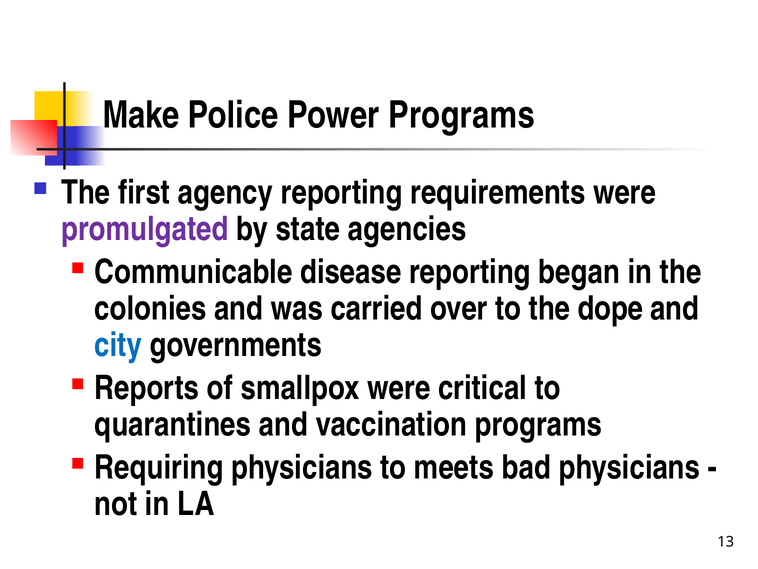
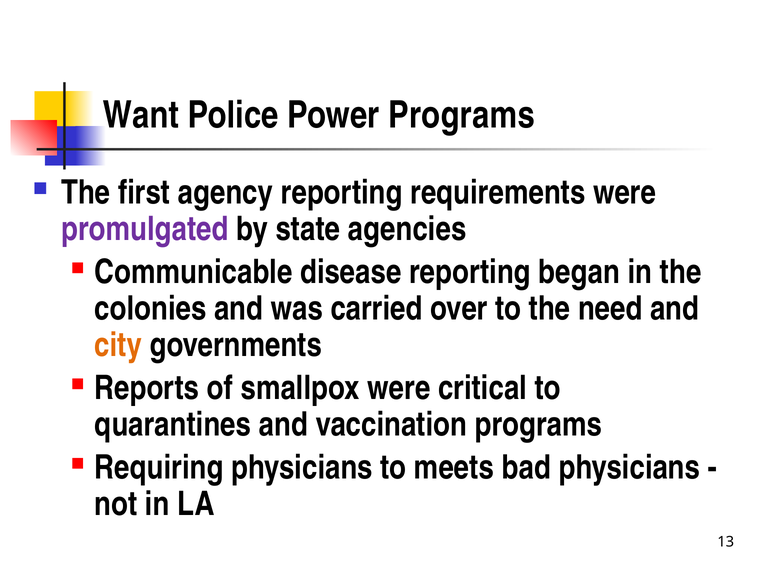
Make: Make -> Want
dope: dope -> need
city colour: blue -> orange
